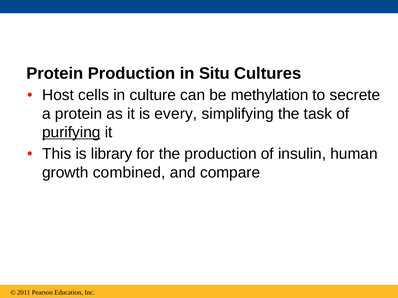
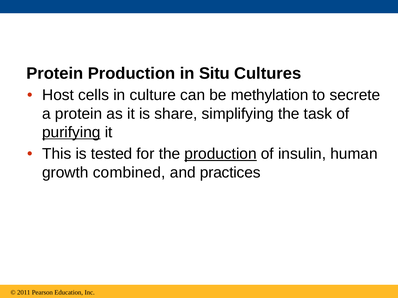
every: every -> share
library: library -> tested
production at (221, 154) underline: none -> present
compare: compare -> practices
